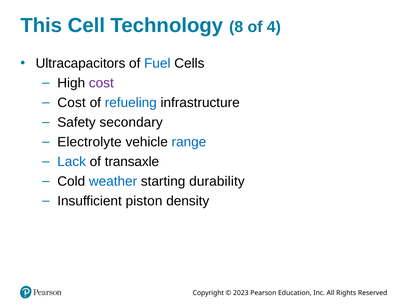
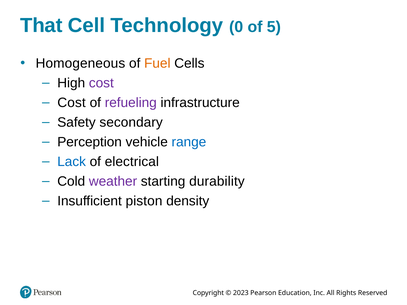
This: This -> That
8: 8 -> 0
4: 4 -> 5
Ultracapacitors: Ultracapacitors -> Homogeneous
Fuel colour: blue -> orange
refueling colour: blue -> purple
Electrolyte: Electrolyte -> Perception
transaxle: transaxle -> electrical
weather colour: blue -> purple
